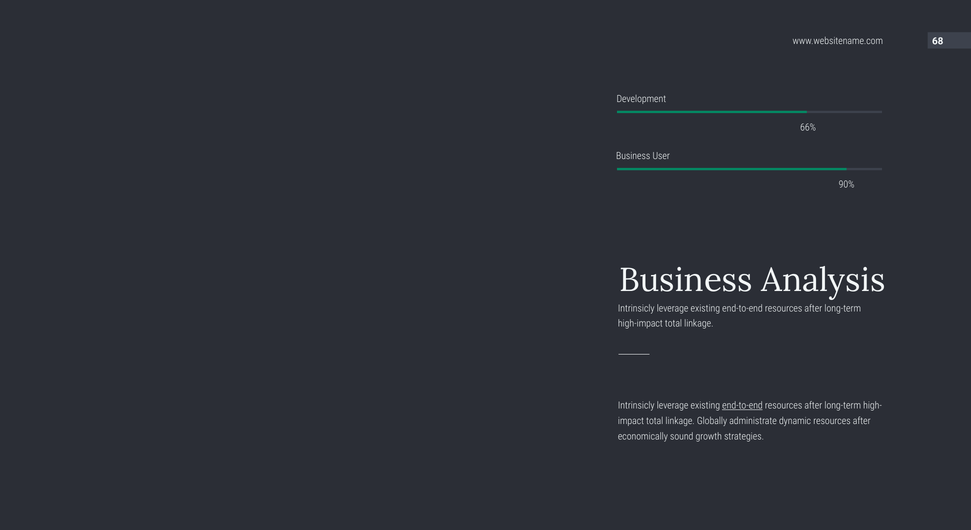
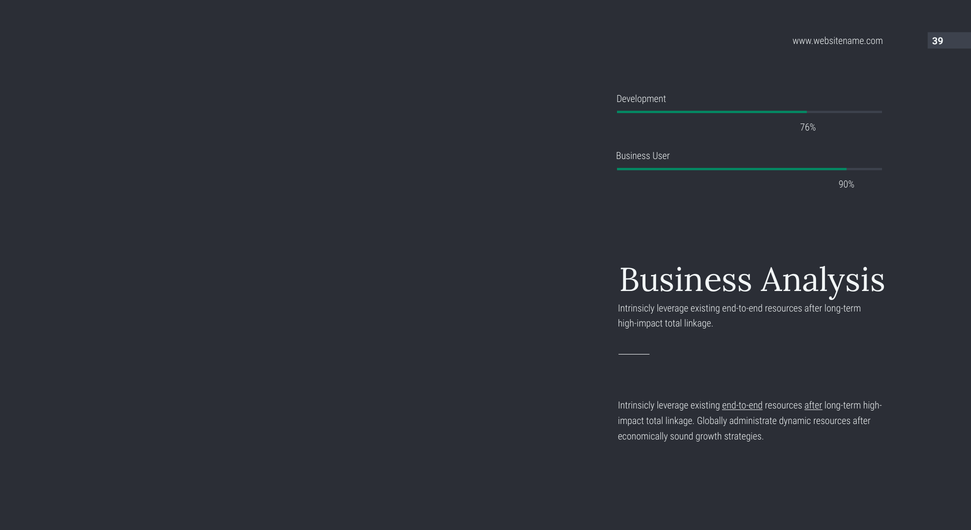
68: 68 -> 39
66%: 66% -> 76%
after at (813, 405) underline: none -> present
